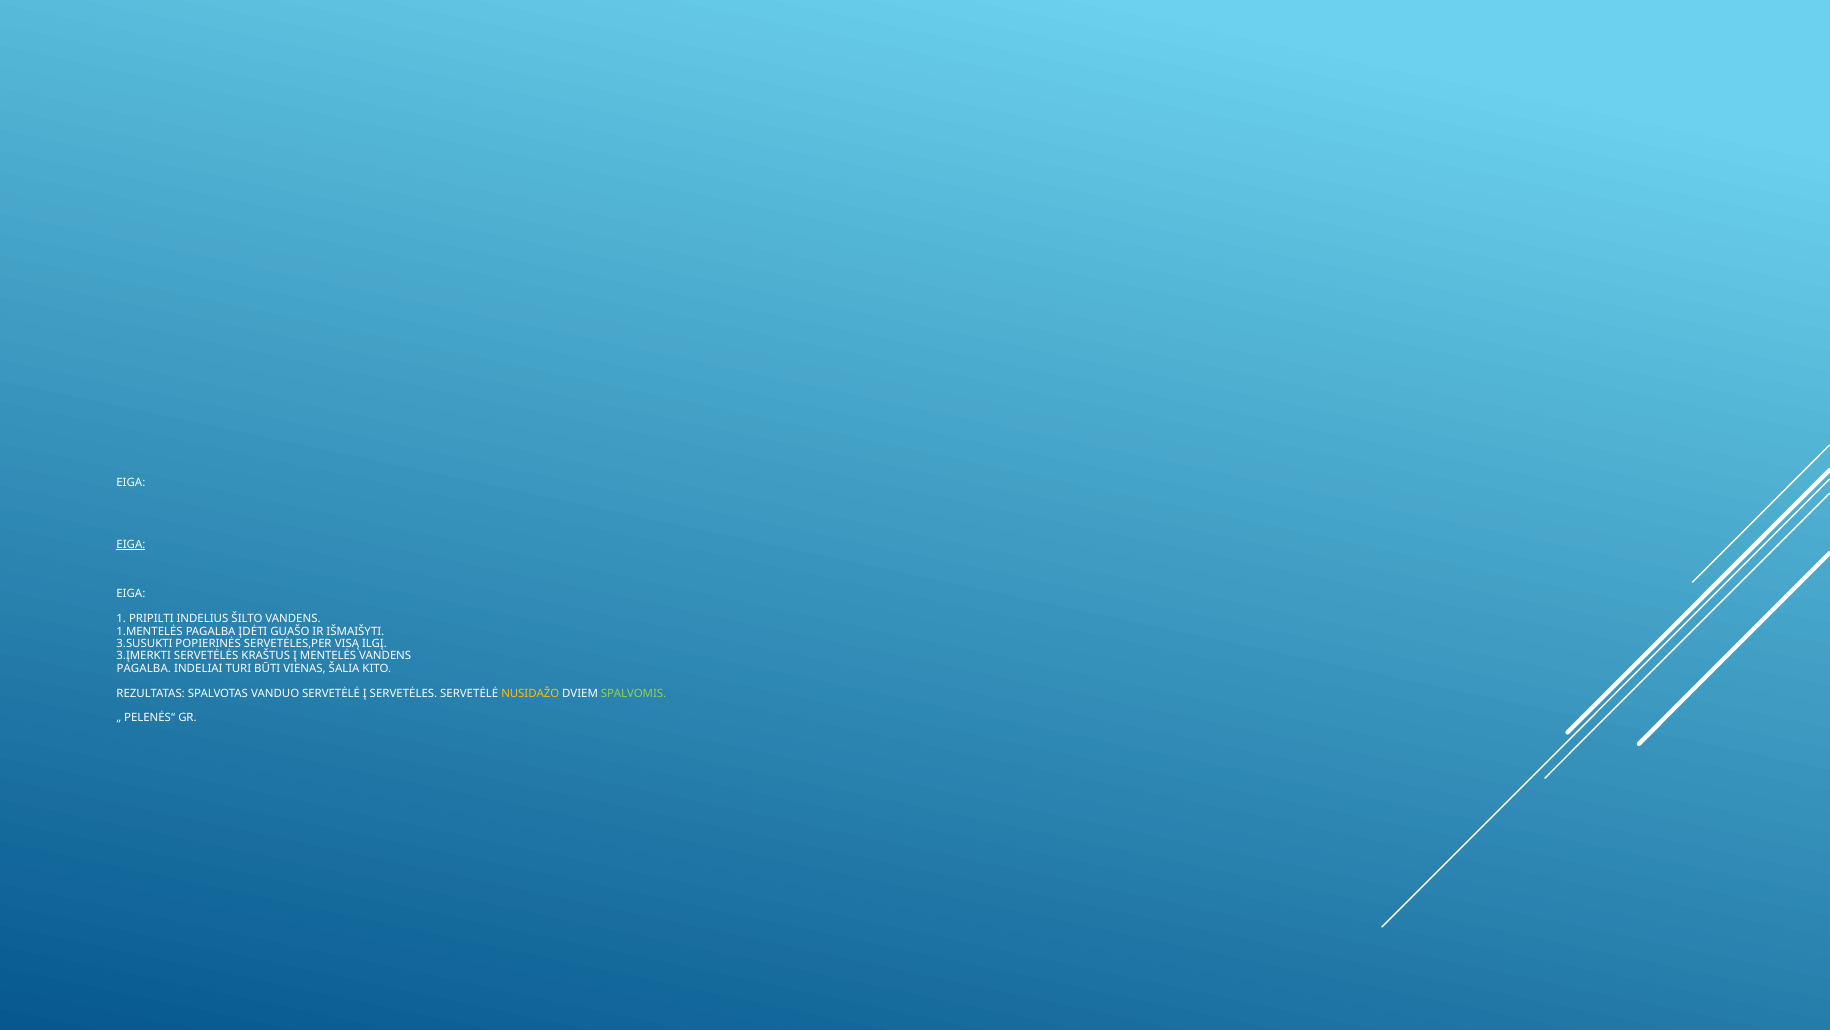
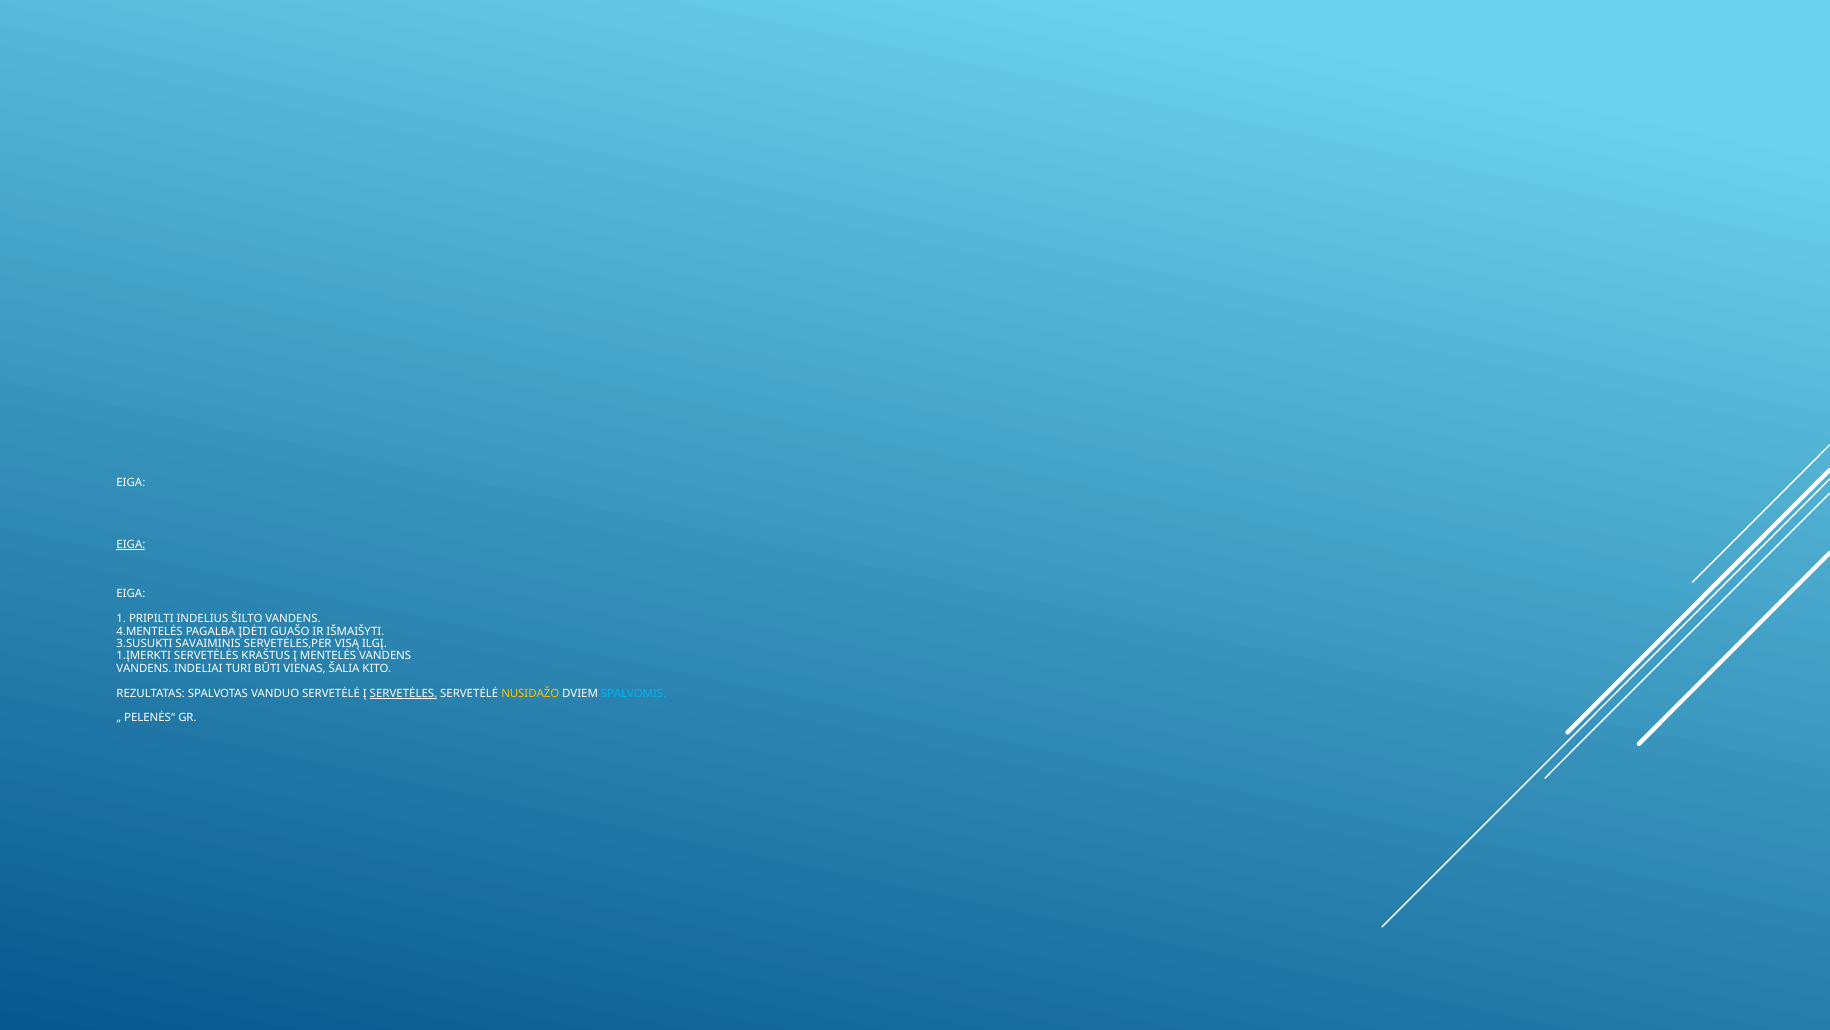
1.MENTELĖS: 1.MENTELĖS -> 4.MENTELĖS
POPIERINĖS: POPIERINĖS -> SAVAIMINIS
3.ĮMERKTI: 3.ĮMERKTI -> 1.ĮMERKTI
PAGALBA at (144, 668): PAGALBA -> VANDENS
SERVETĖLES underline: none -> present
SPALVOMIS colour: light green -> light blue
